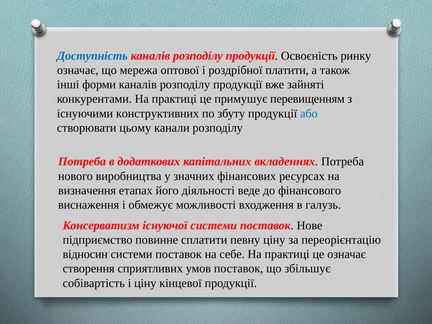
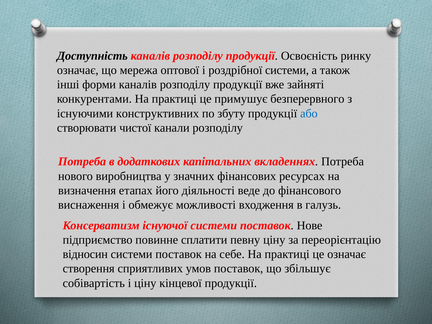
Доступність colour: blue -> black
роздрібної платити: платити -> системи
перевищенням: перевищенням -> безперервного
цьому: цьому -> чистої
